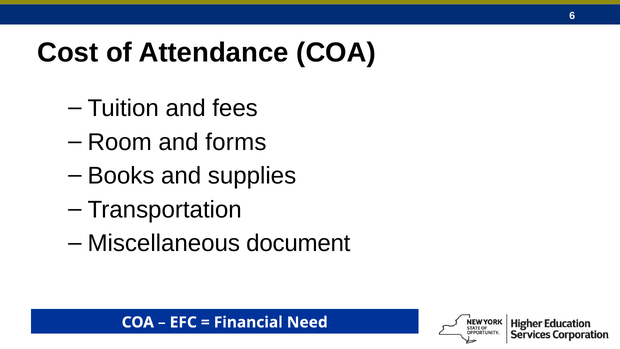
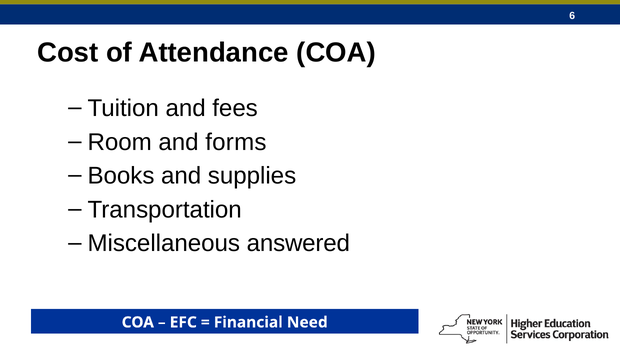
document: document -> answered
